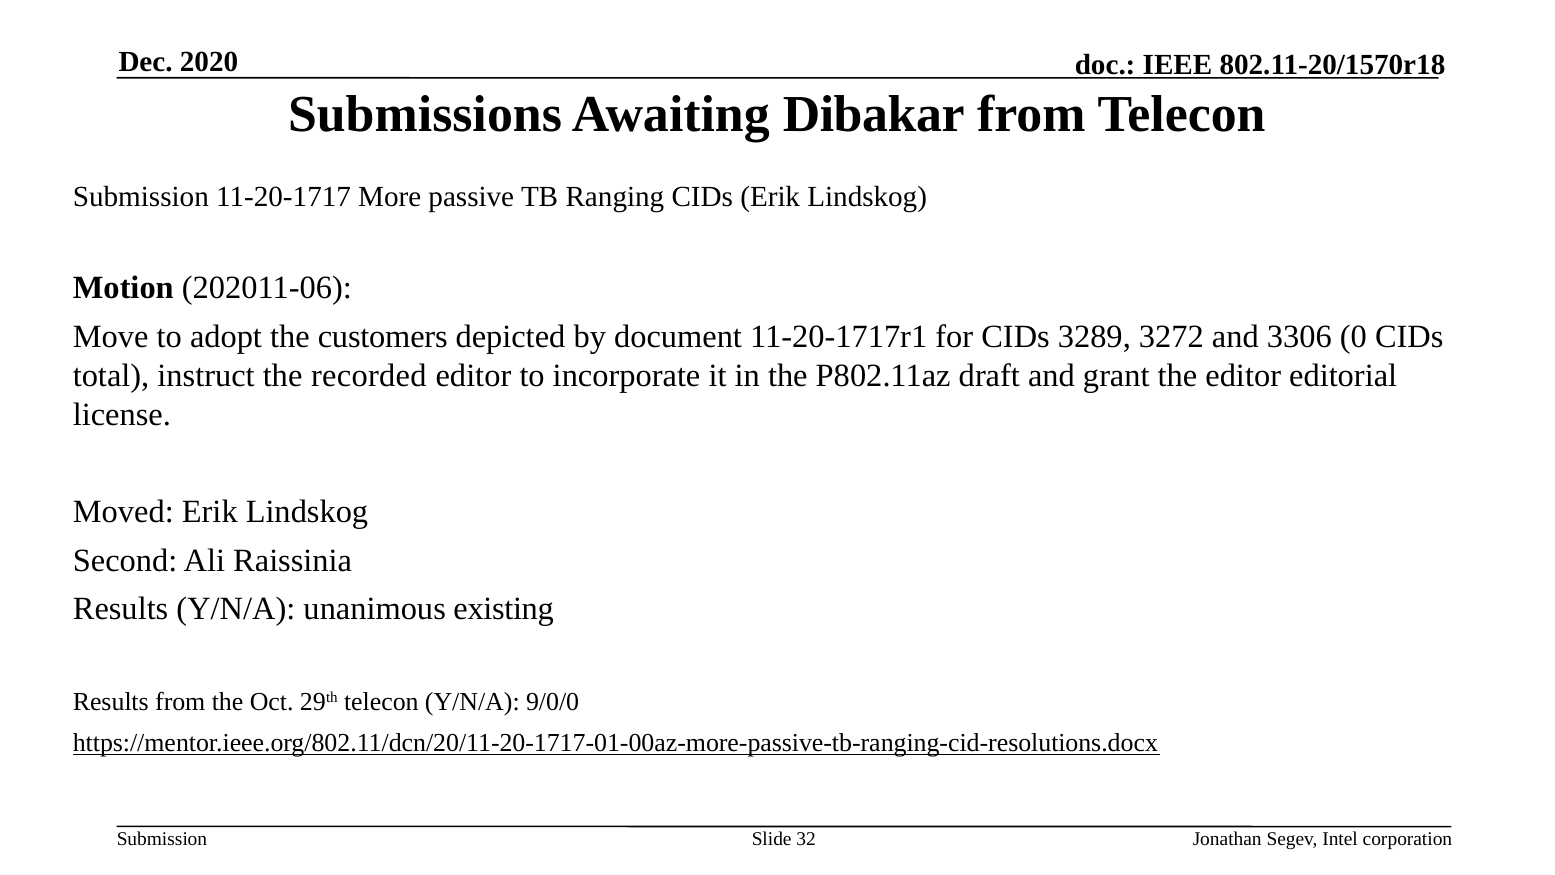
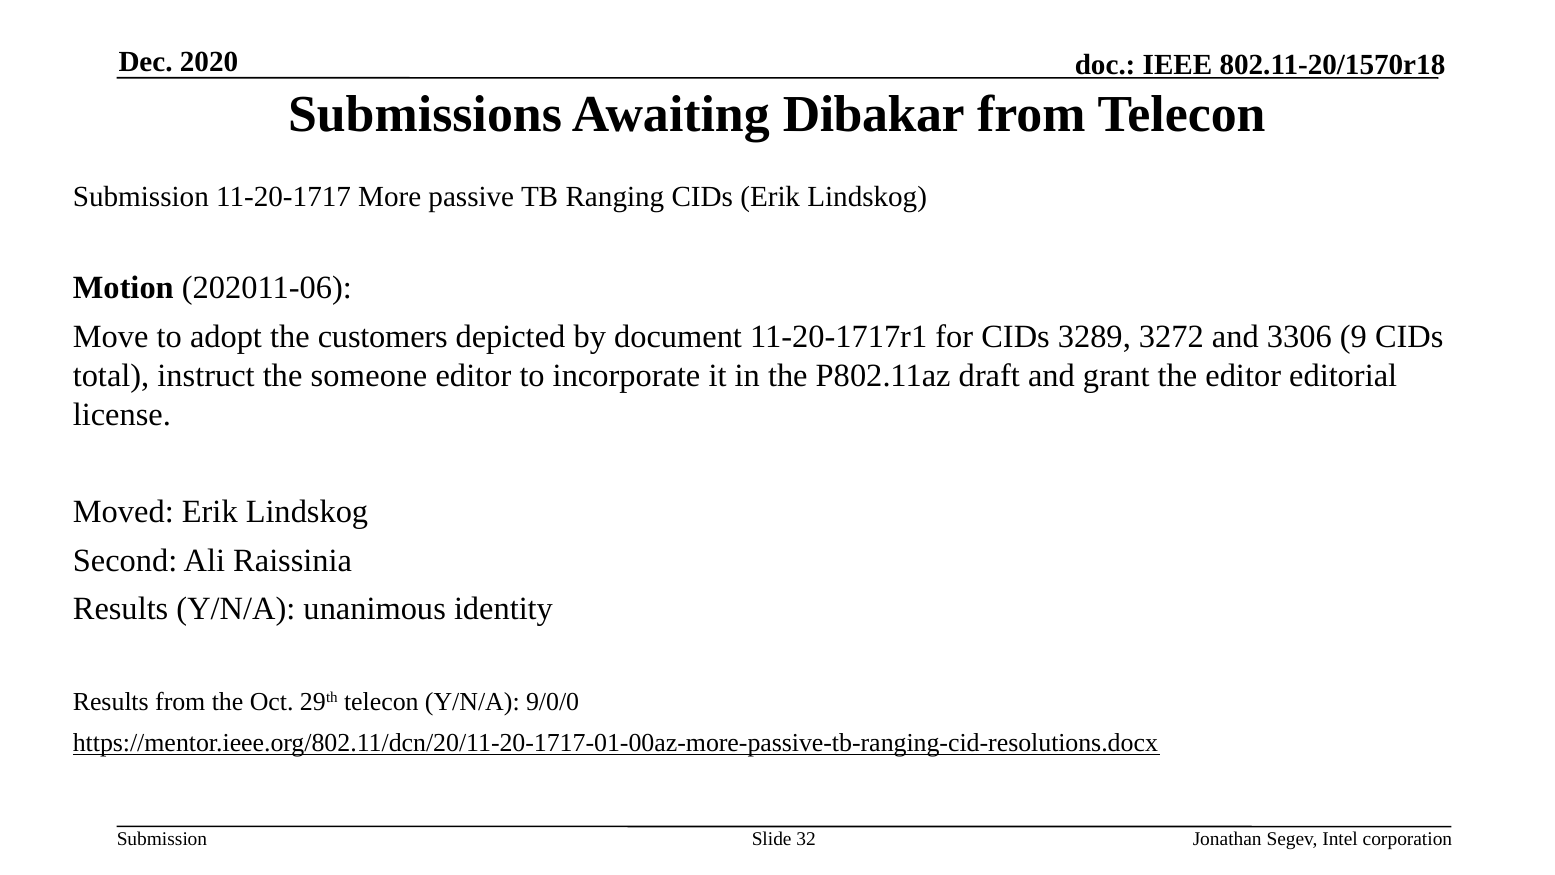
0: 0 -> 9
recorded: recorded -> someone
existing: existing -> identity
